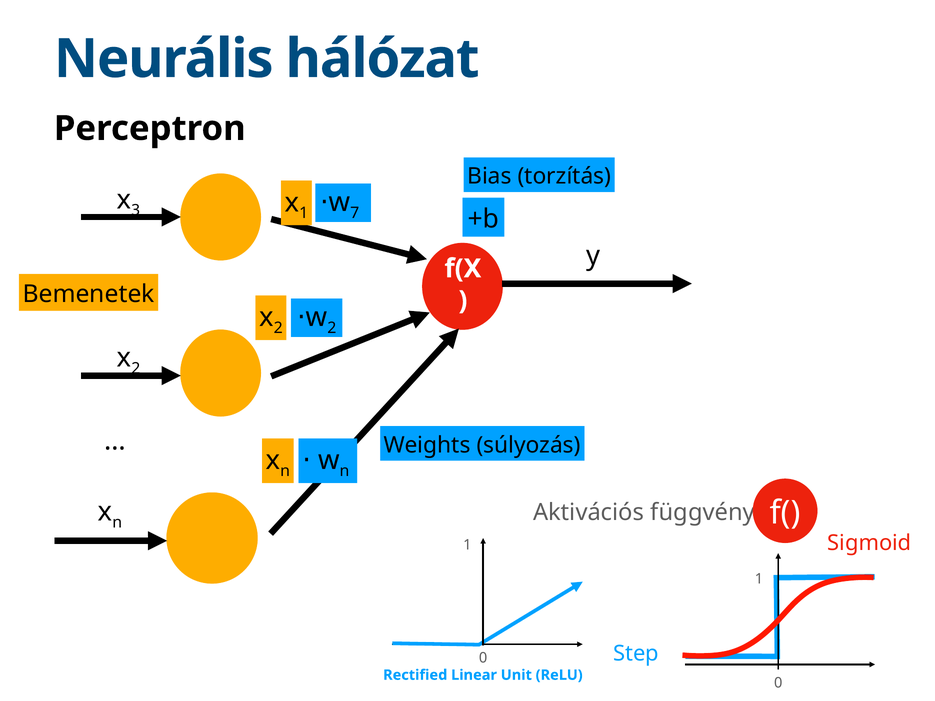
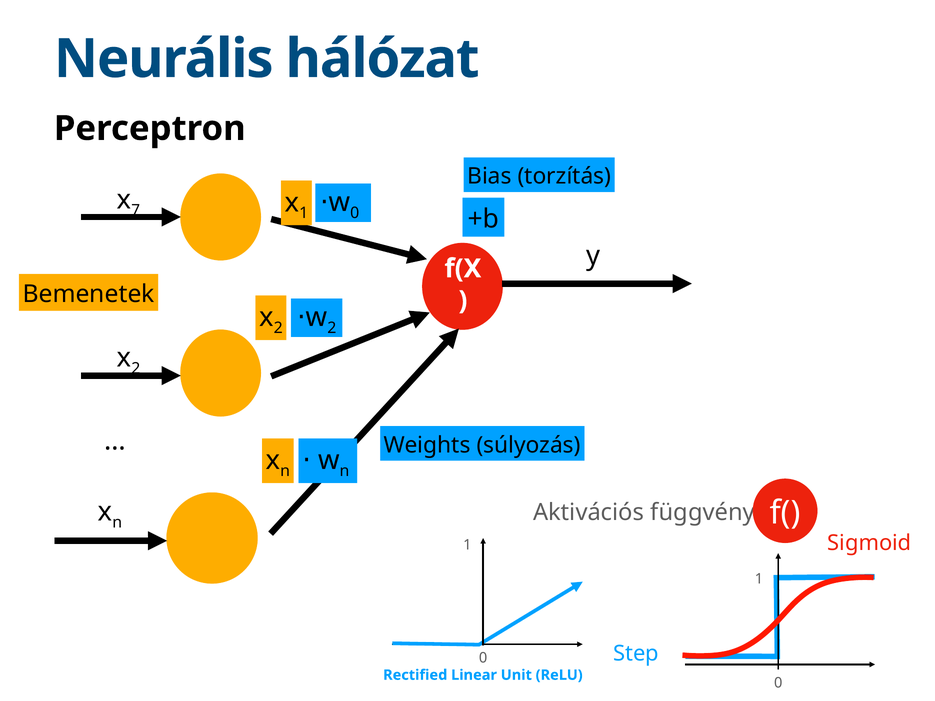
7 at (355, 213): 7 -> 0
3: 3 -> 7
